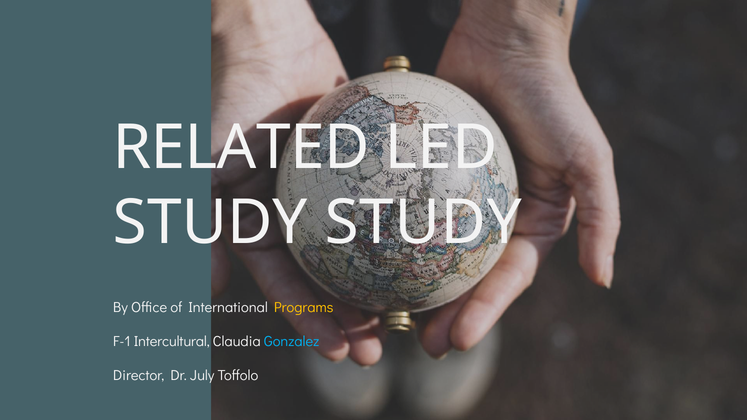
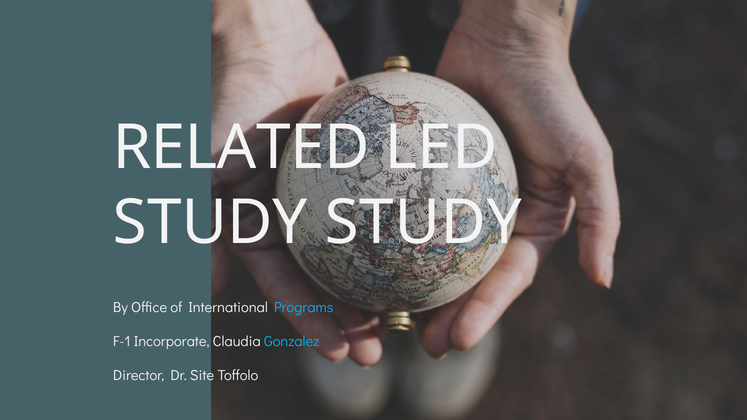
Programs colour: yellow -> light blue
Intercultural: Intercultural -> Incorporate
July: July -> Site
